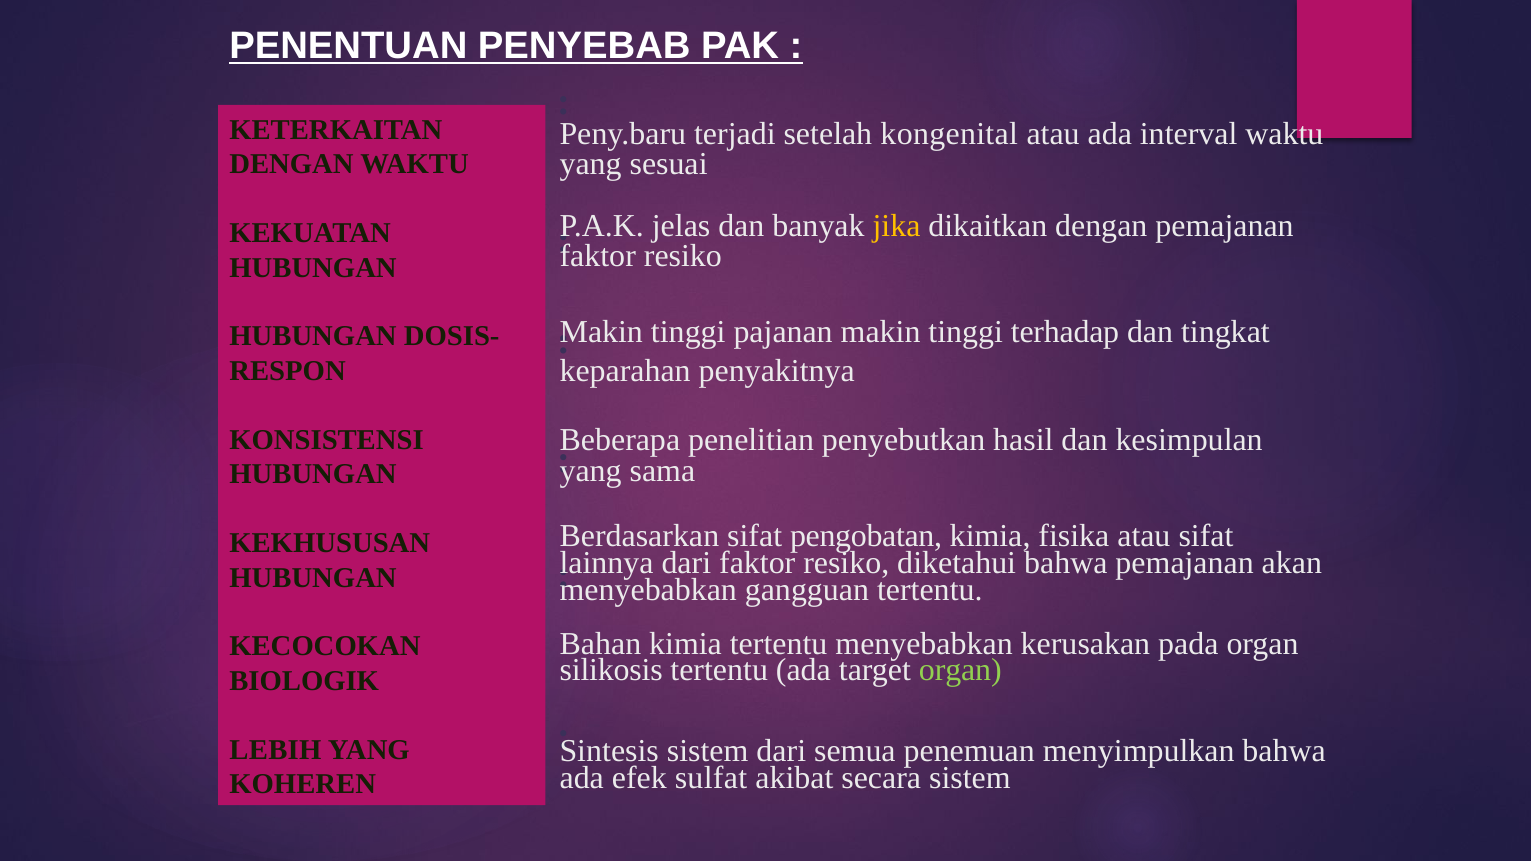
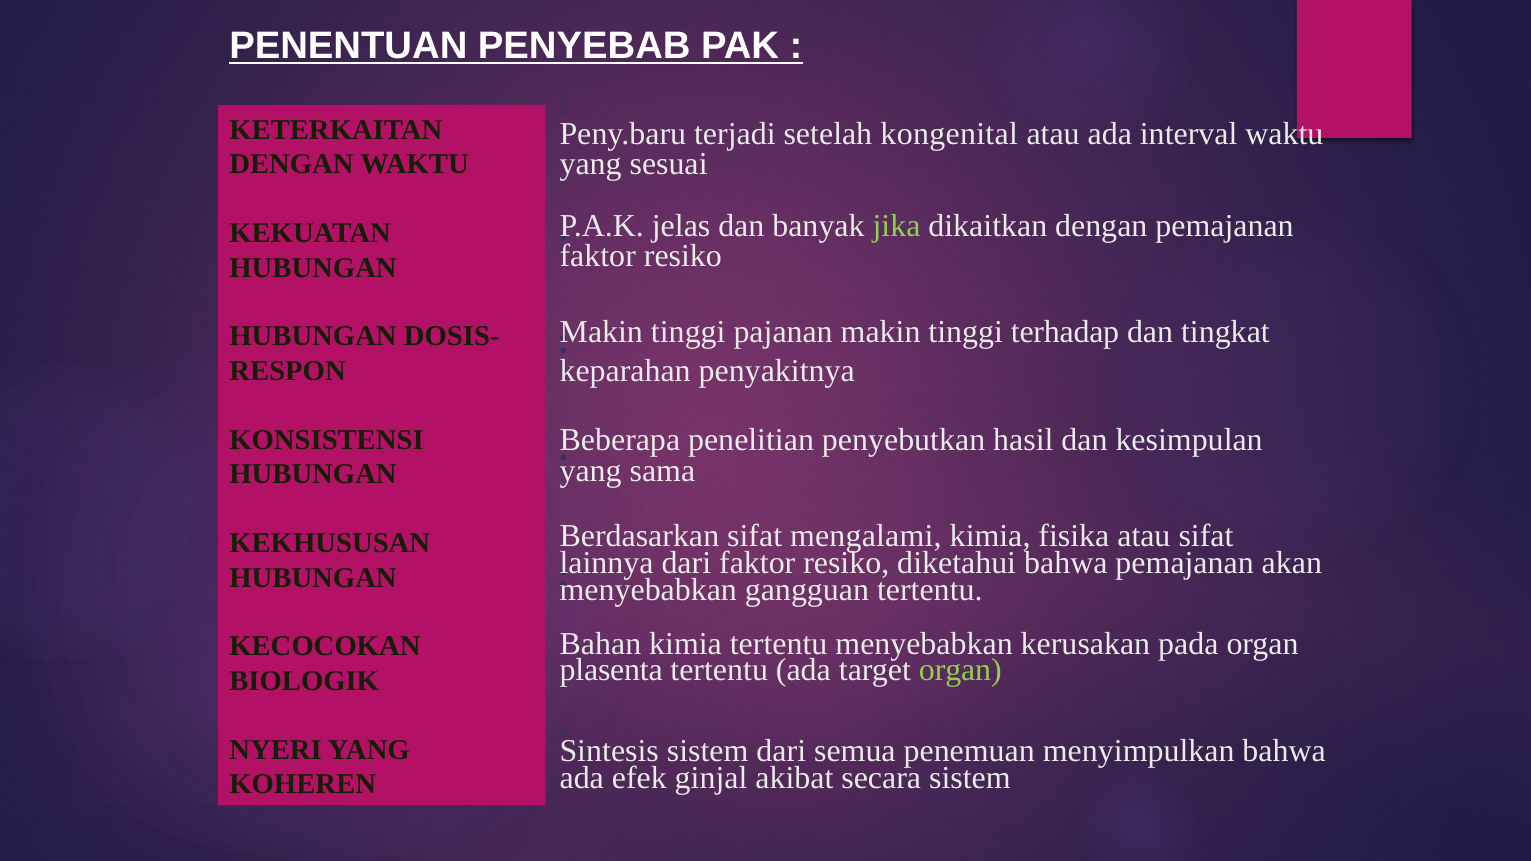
jika colour: yellow -> light green
pengobatan: pengobatan -> mengalami
silikosis: silikosis -> plasenta
LEBIH: LEBIH -> NYERI
sulfat: sulfat -> ginjal
